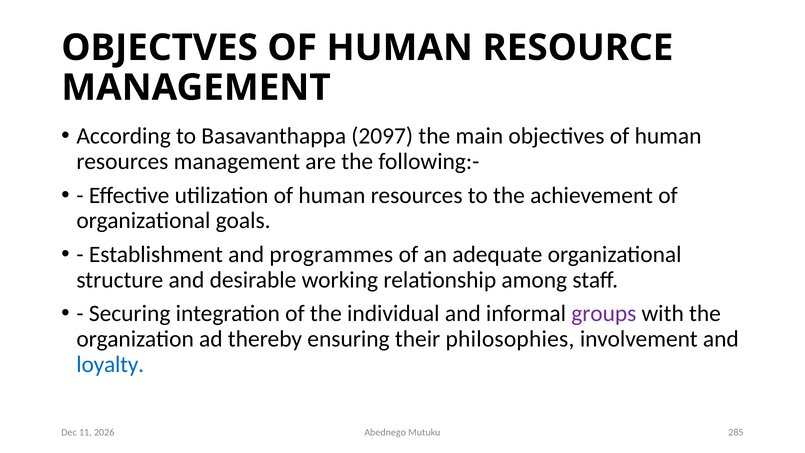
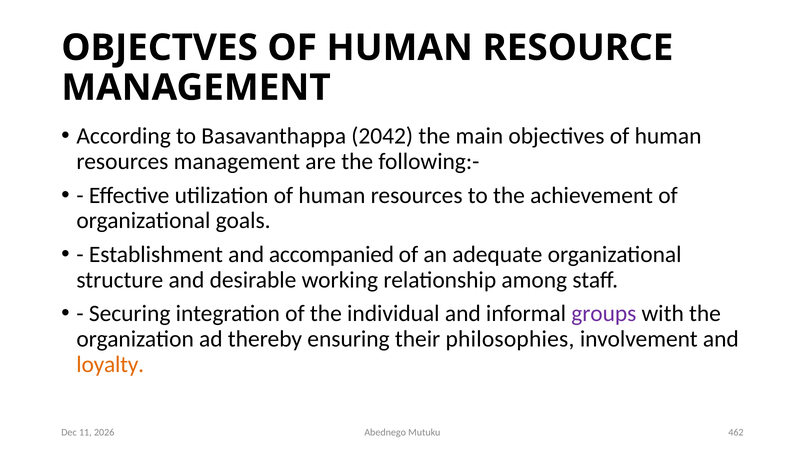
2097: 2097 -> 2042
programmes: programmes -> accompanied
loyalty colour: blue -> orange
285: 285 -> 462
